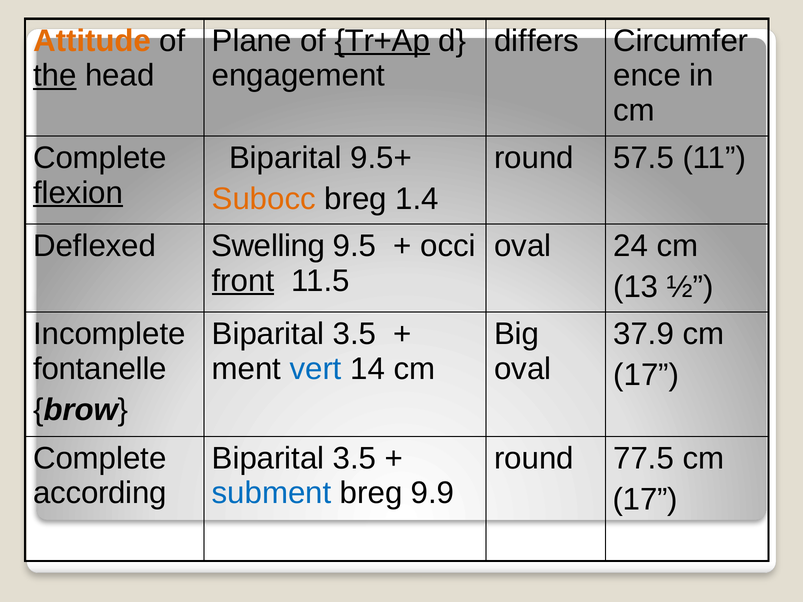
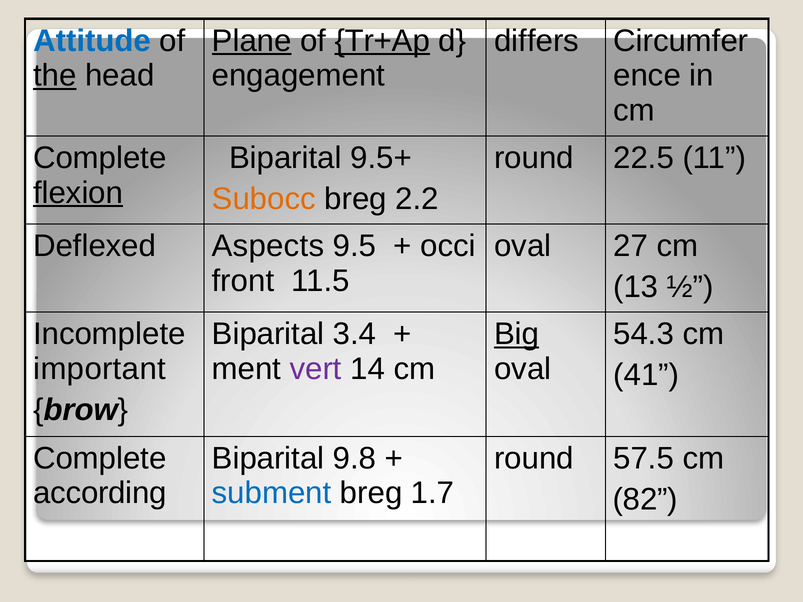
Attitude colour: orange -> blue
Plane underline: none -> present
57.5: 57.5 -> 22.5
1.4: 1.4 -> 2.2
Swelling: Swelling -> Aspects
24: 24 -> 27
front underline: present -> none
3.5 at (355, 334): 3.5 -> 3.4
Big underline: none -> present
37.9: 37.9 -> 54.3
fontanelle: fontanelle -> important
vert colour: blue -> purple
17 at (646, 375): 17 -> 41
3.5 at (355, 459): 3.5 -> 9.8
77.5: 77.5 -> 57.5
9.9: 9.9 -> 1.7
17 at (645, 500): 17 -> 82
